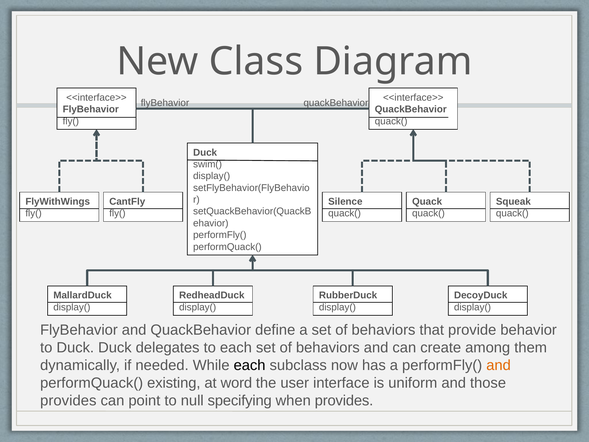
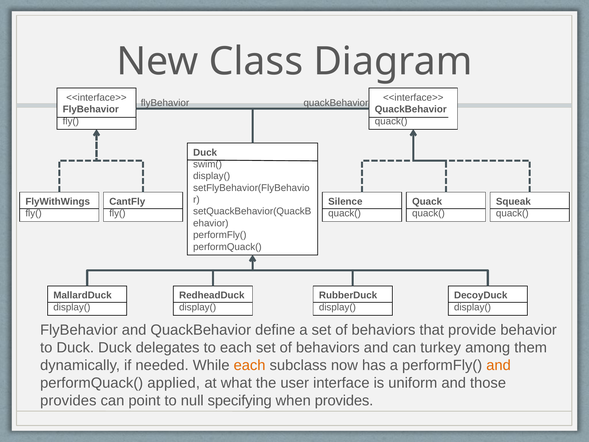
create: create -> turkey
each at (250, 365) colour: black -> orange
existing: existing -> applied
word: word -> what
